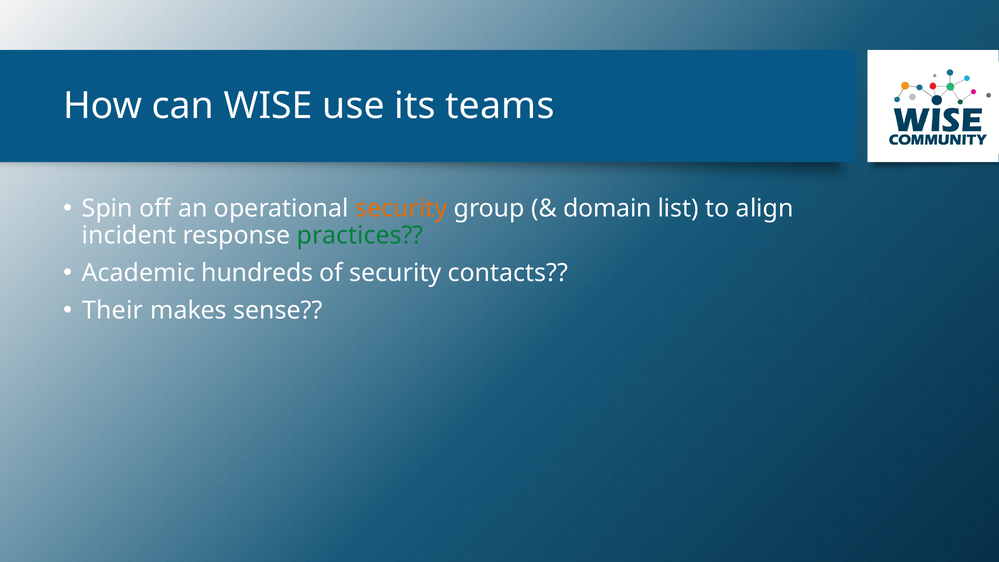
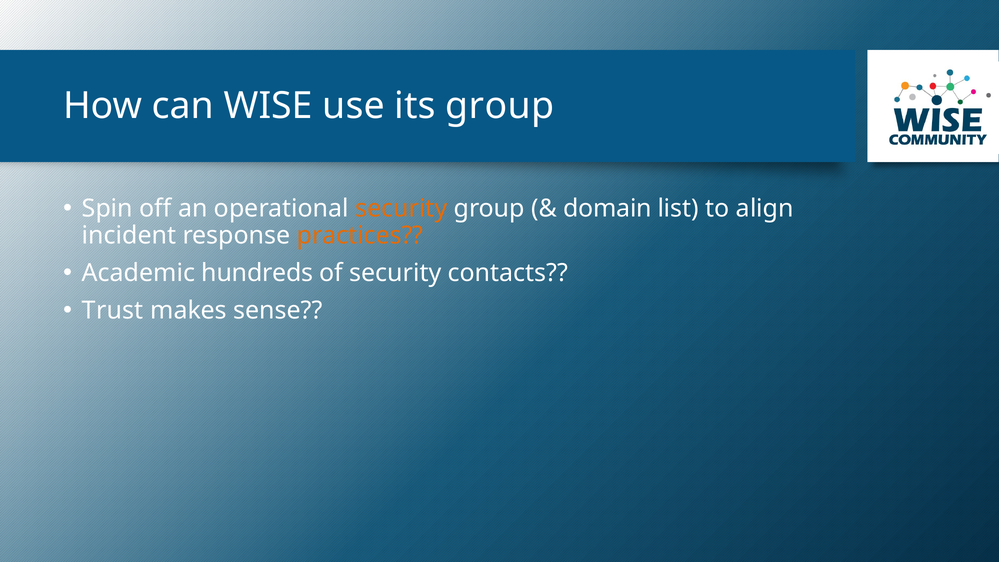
its teams: teams -> group
practices colour: green -> orange
Their: Their -> Trust
